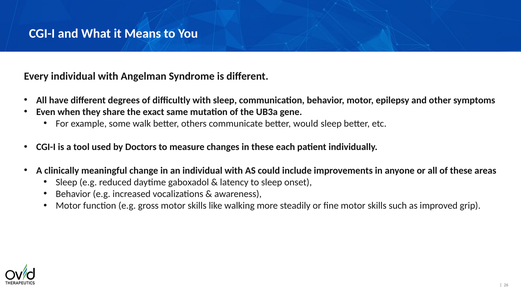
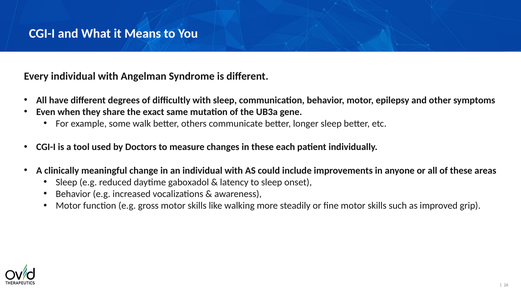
would: would -> longer
